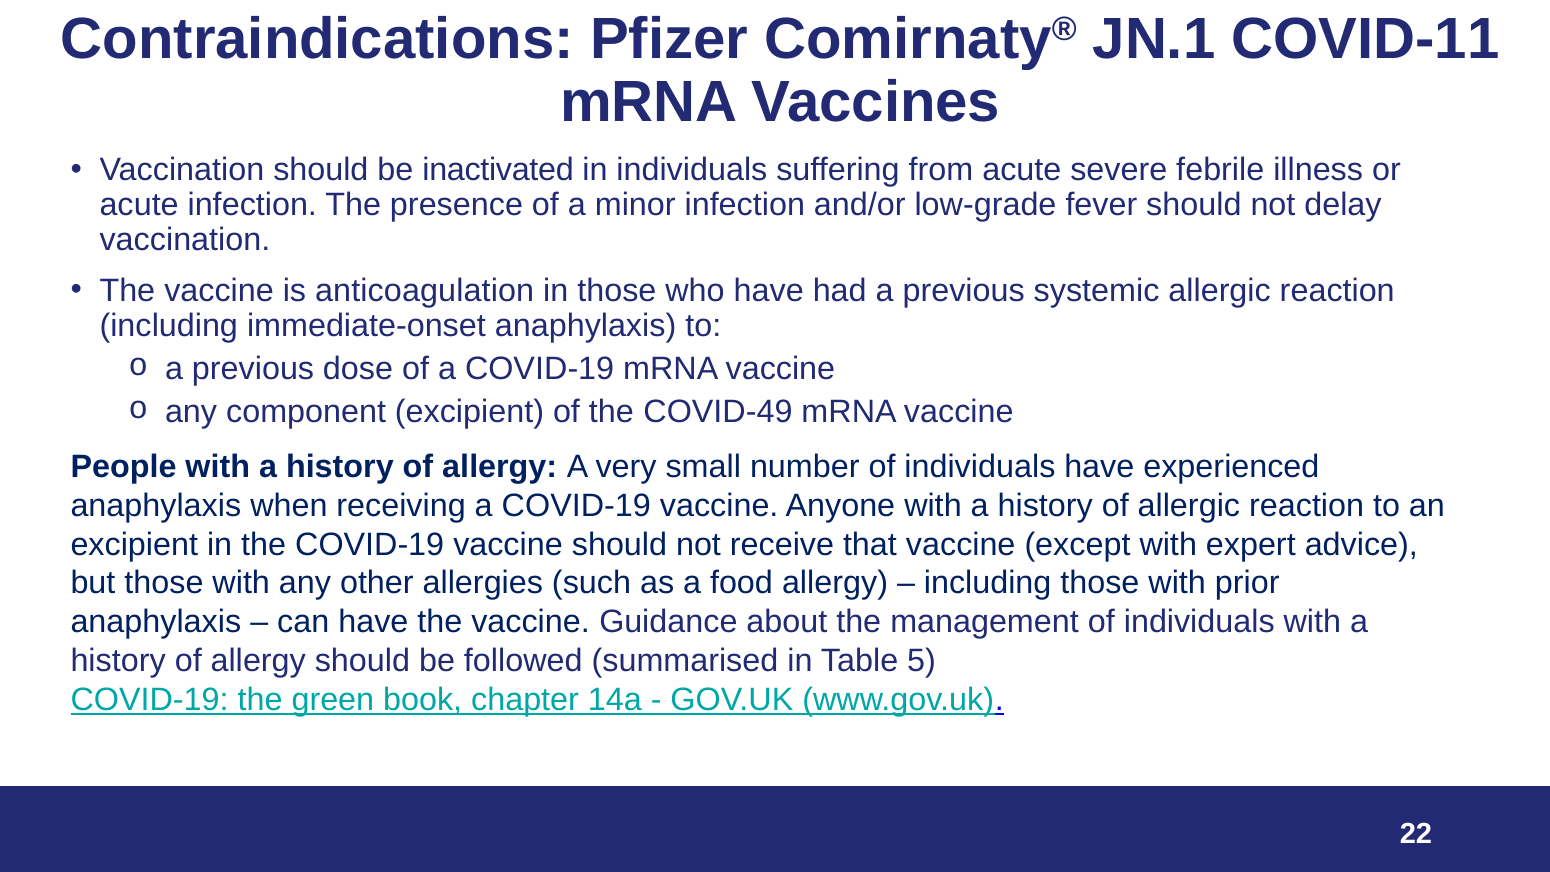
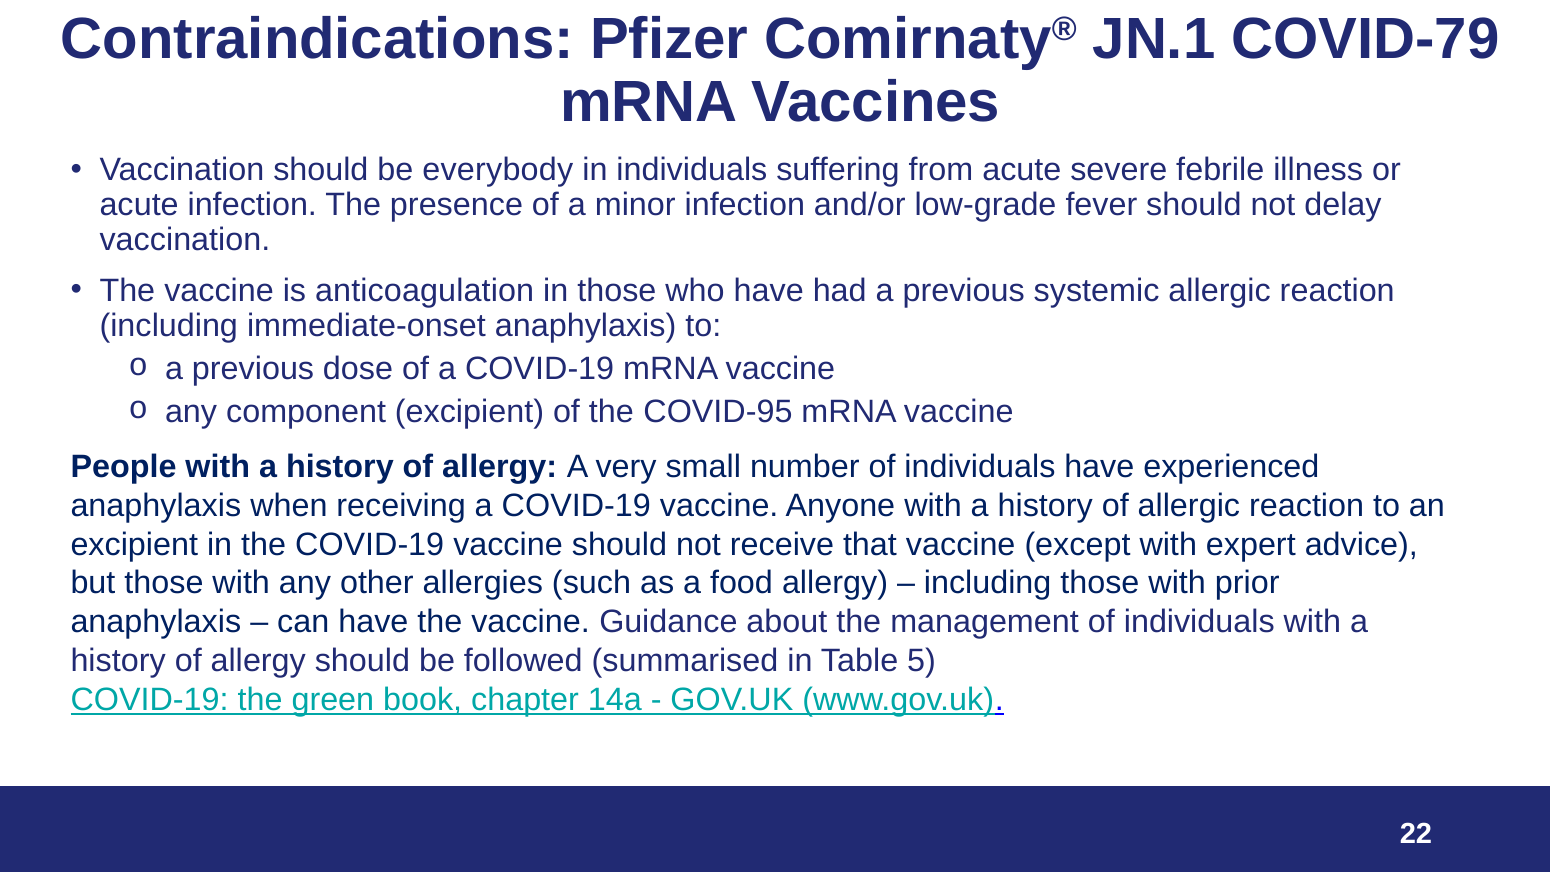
COVID-11: COVID-11 -> COVID-79
inactivated: inactivated -> everybody
COVID-49: COVID-49 -> COVID-95
